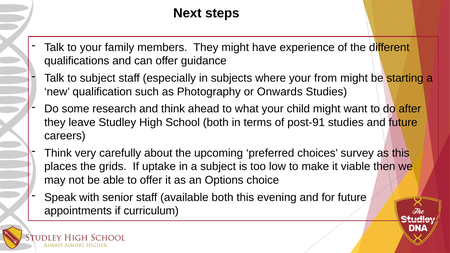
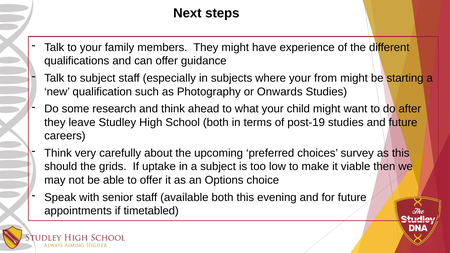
post-91: post-91 -> post-19
places: places -> should
curriculum: curriculum -> timetabled
